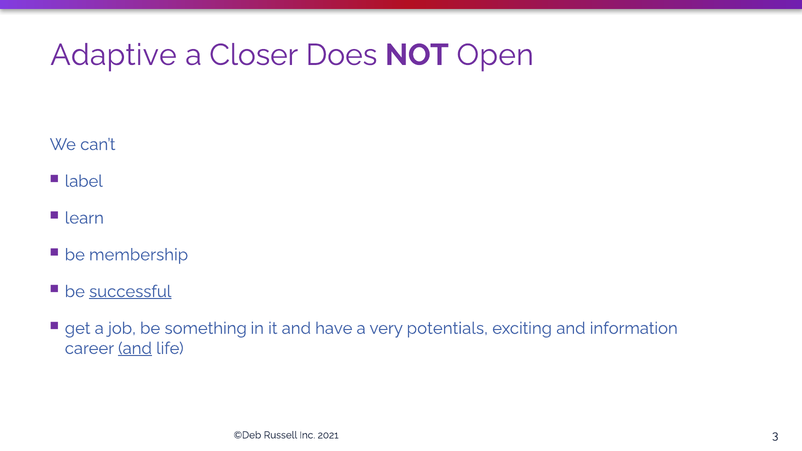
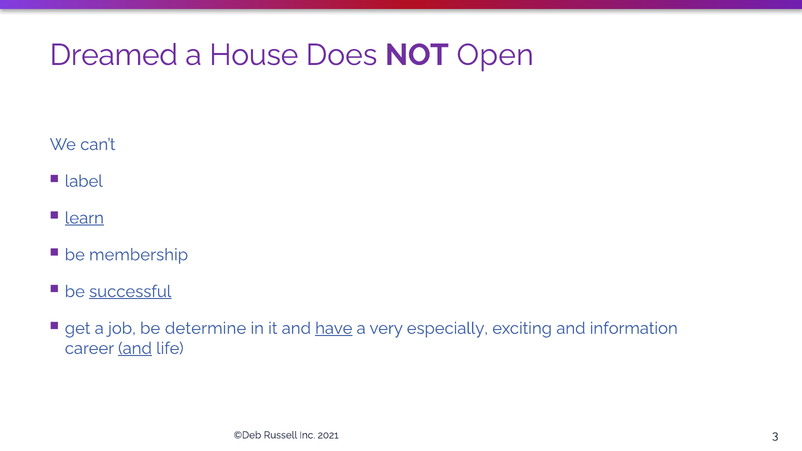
Adaptive: Adaptive -> Dreamed
Closer: Closer -> House
learn underline: none -> present
something: something -> determine
have underline: none -> present
potentials: potentials -> especially
